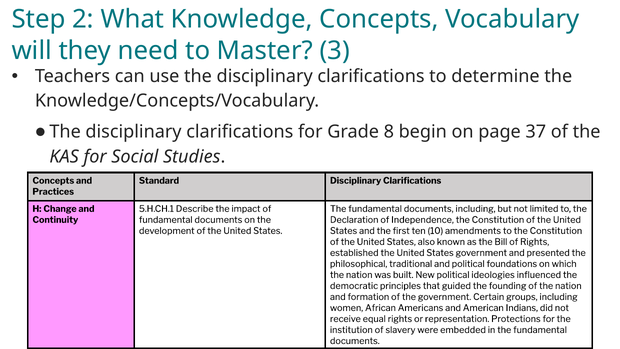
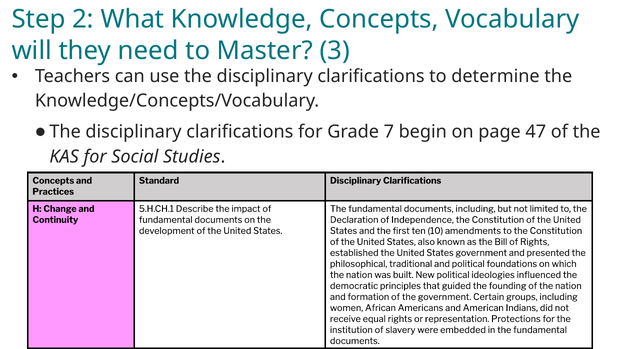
8: 8 -> 7
37: 37 -> 47
